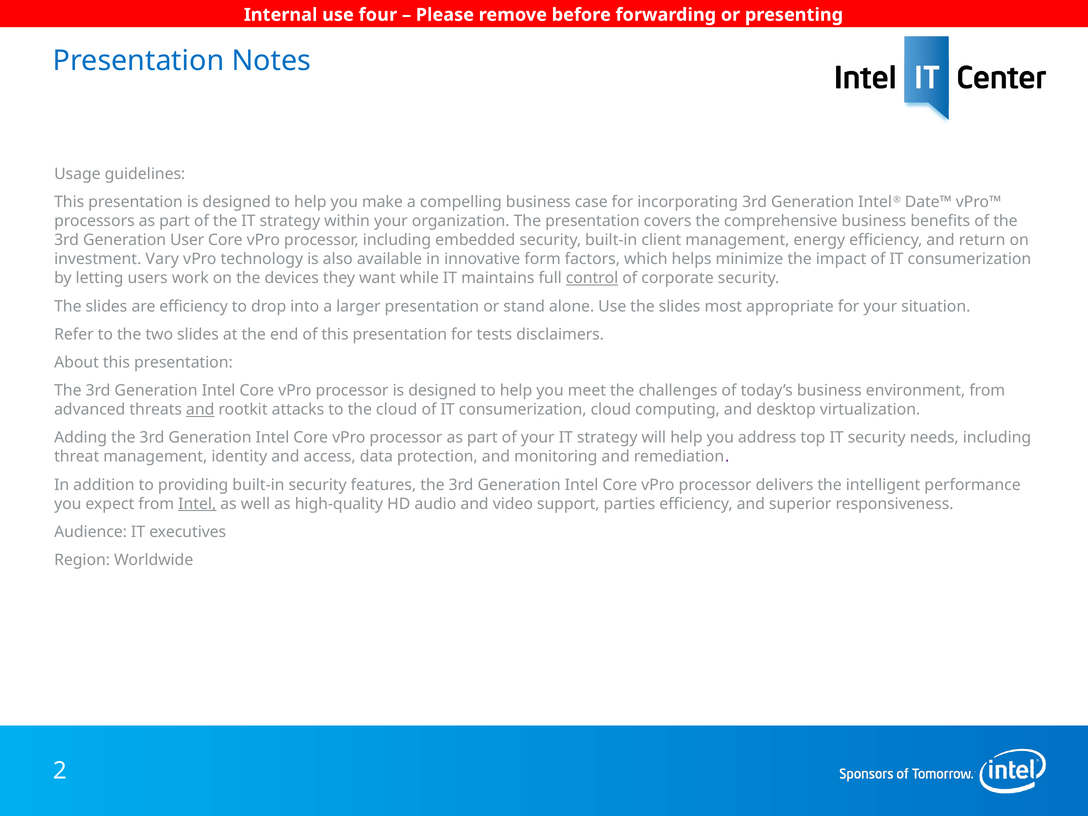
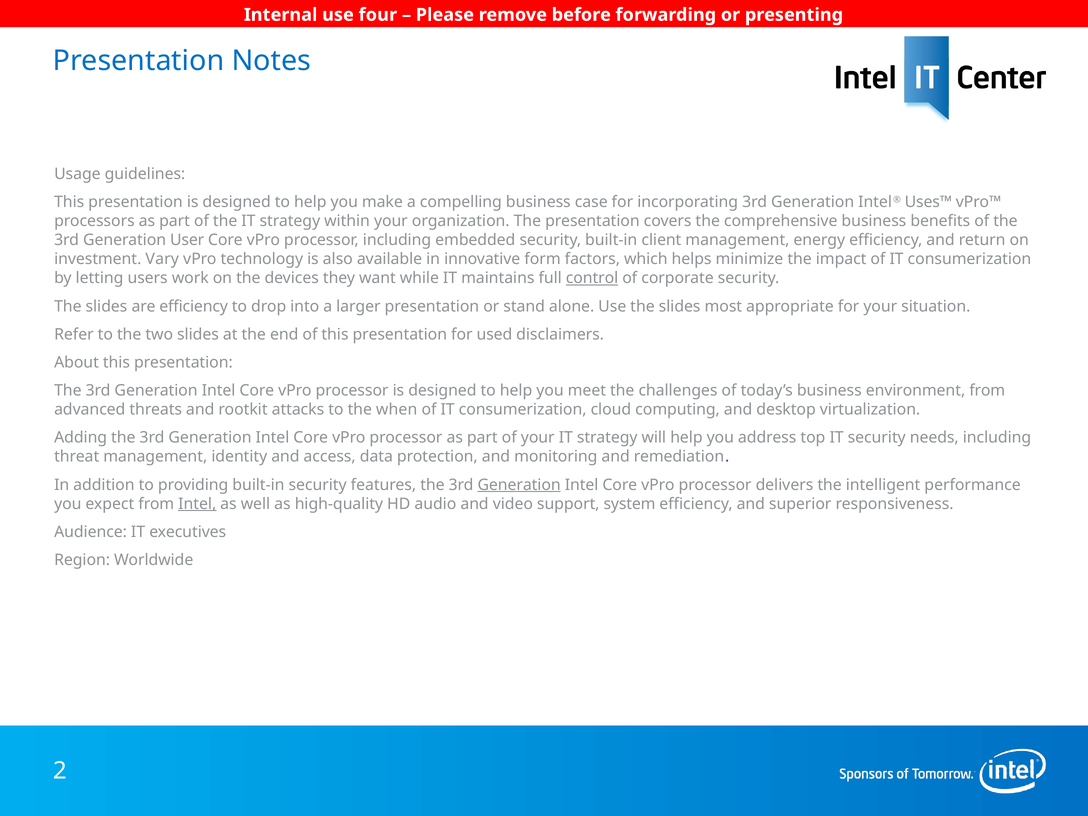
Date™: Date™ -> Uses™
tests: tests -> used
and at (200, 410) underline: present -> none
the cloud: cloud -> when
Generation at (519, 485) underline: none -> present
parties: parties -> system
